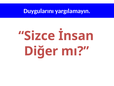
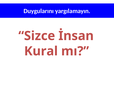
Diğer: Diğer -> Kural
